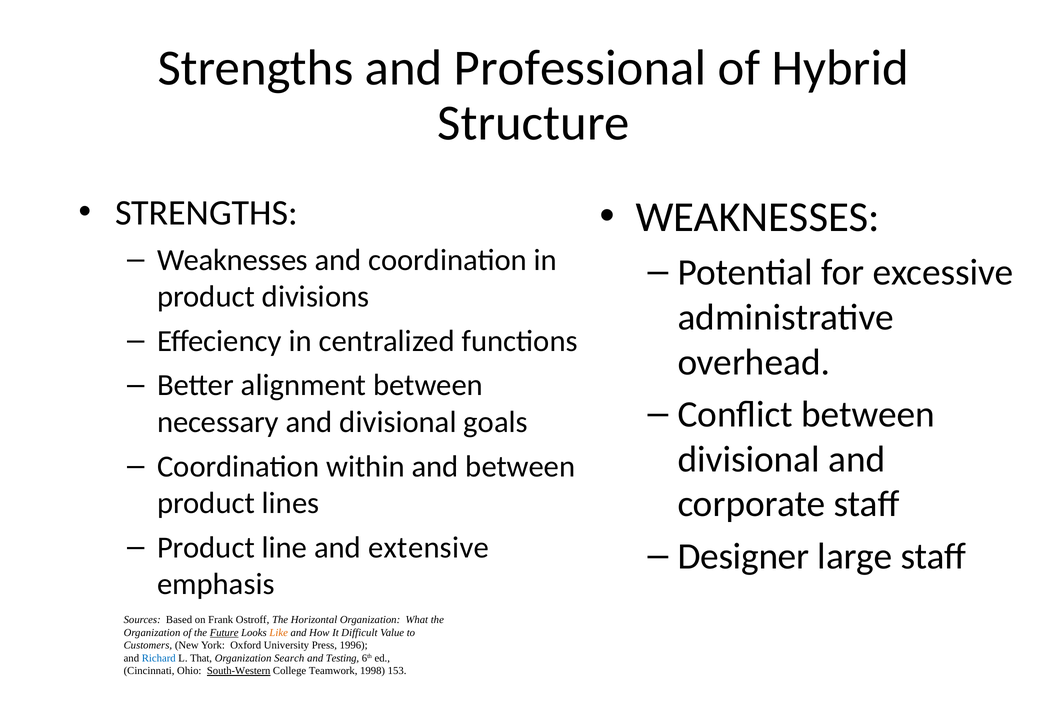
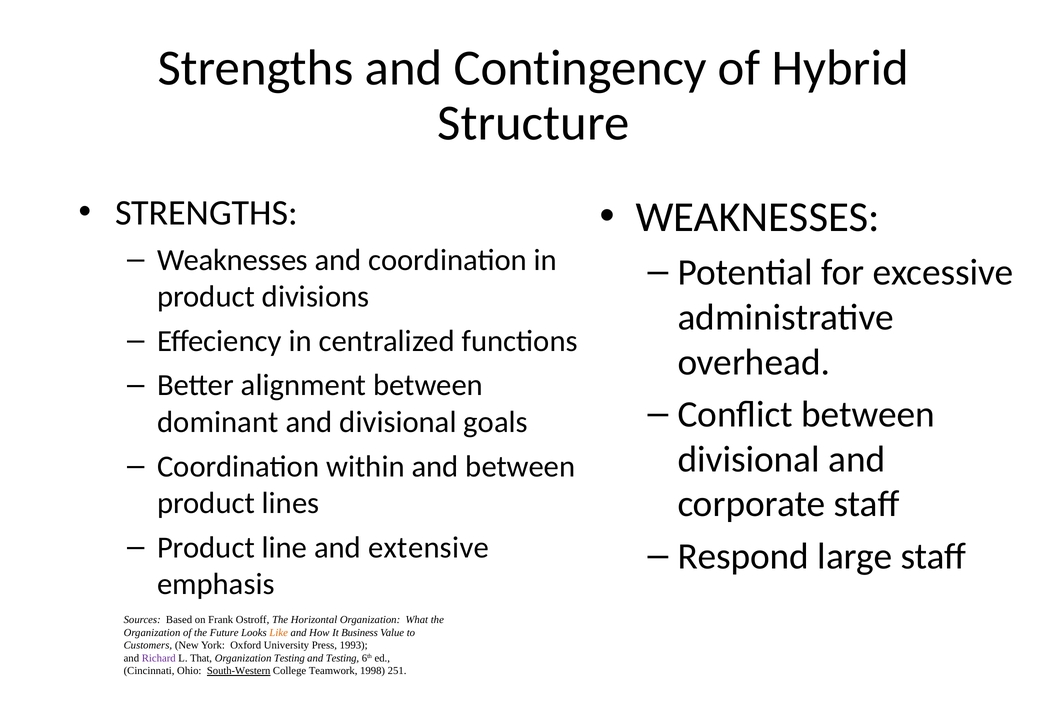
Professional: Professional -> Contingency
necessary: necessary -> dominant
Designer: Designer -> Respond
Future underline: present -> none
Difficult: Difficult -> Business
1996: 1996 -> 1993
Richard colour: blue -> purple
Organization Search: Search -> Testing
153: 153 -> 251
